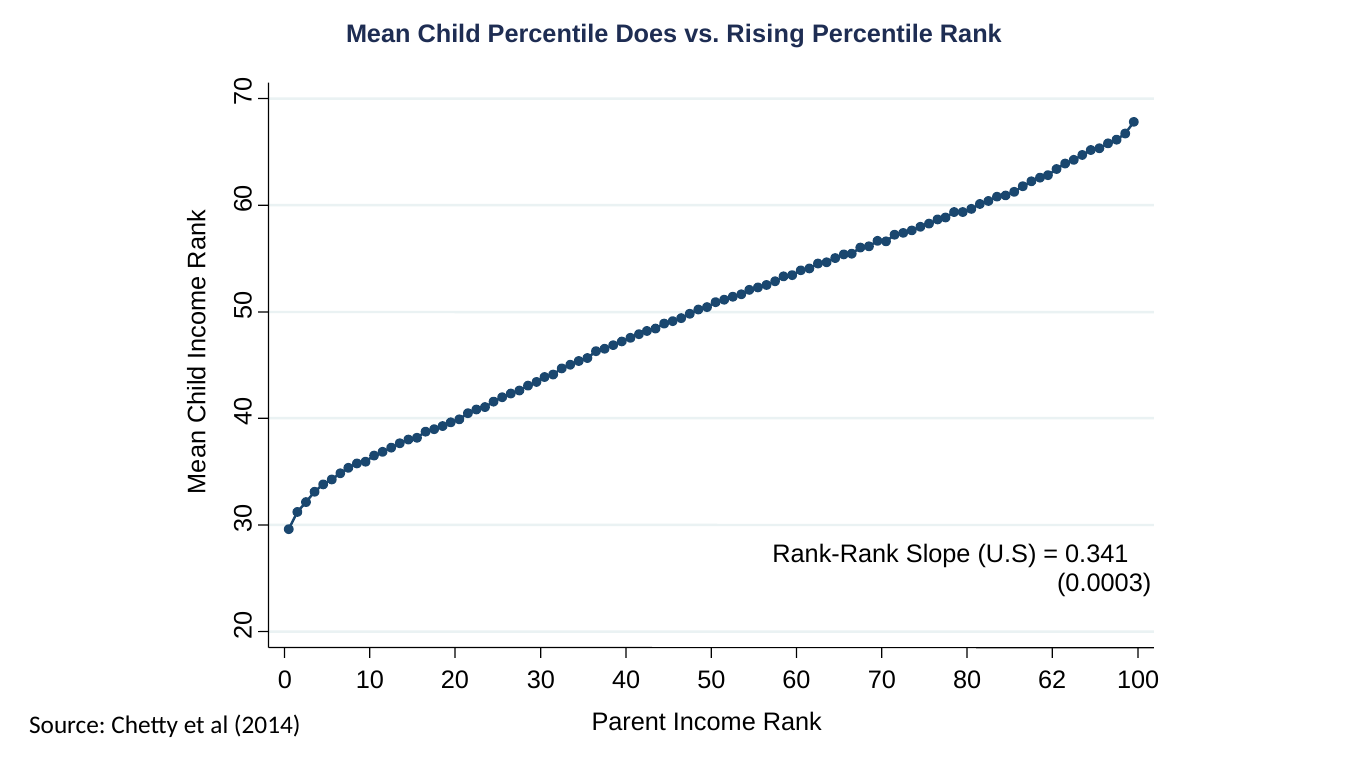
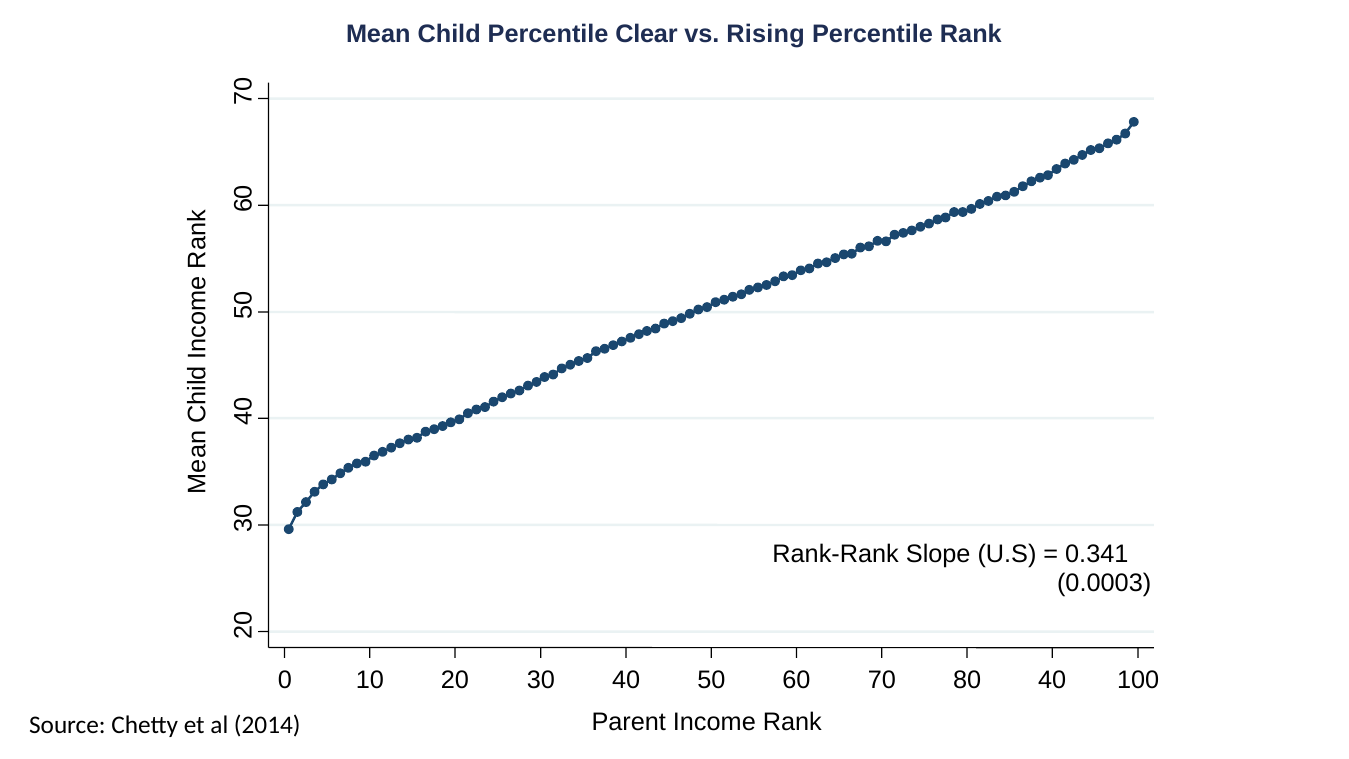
Does: Does -> Clear
80 62: 62 -> 40
